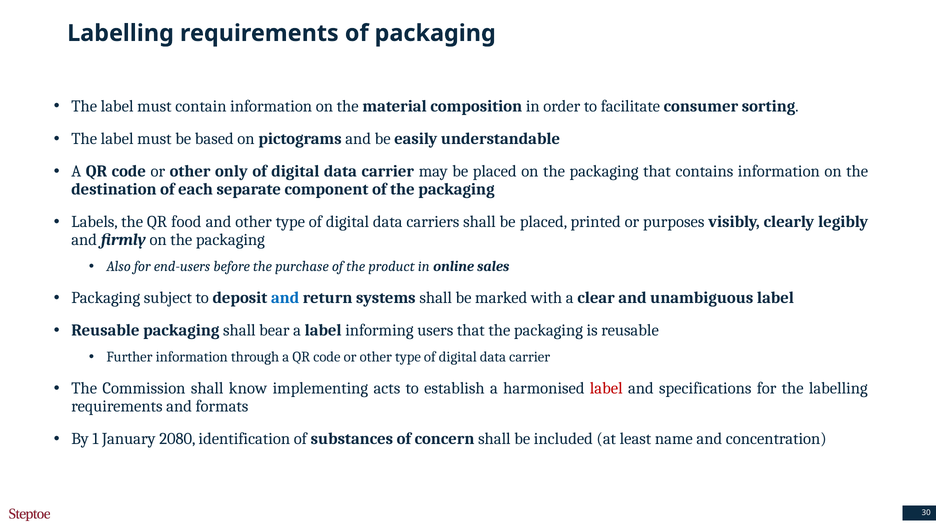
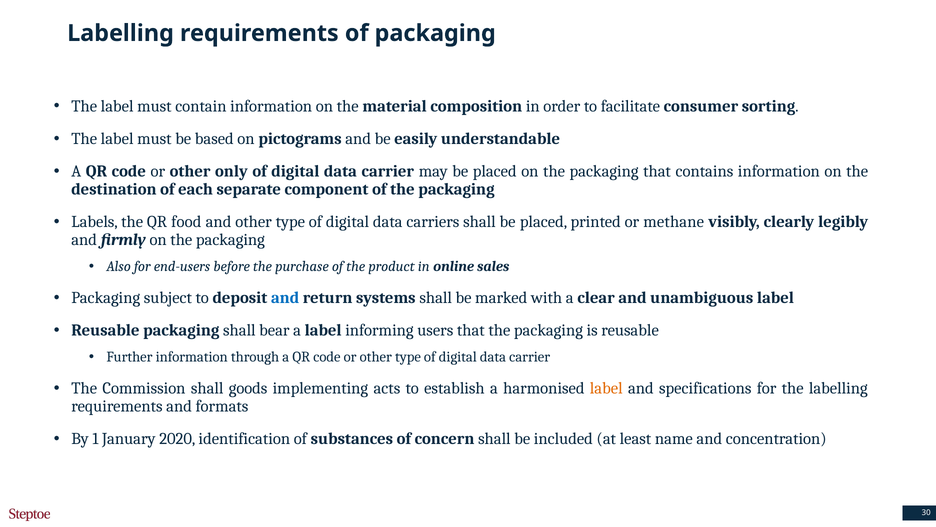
purposes: purposes -> methane
know: know -> goods
label at (606, 388) colour: red -> orange
2080: 2080 -> 2020
